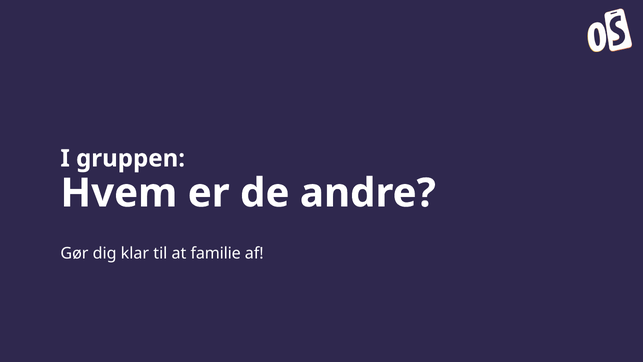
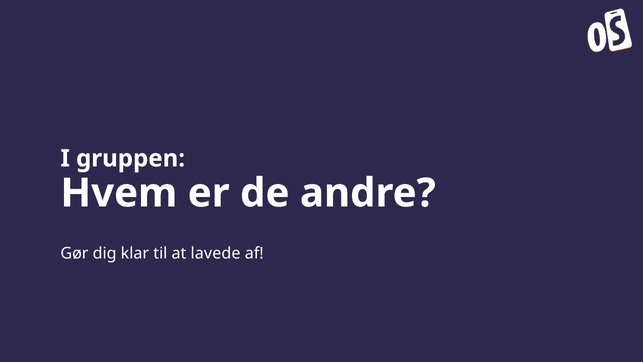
familie: familie -> lavede
